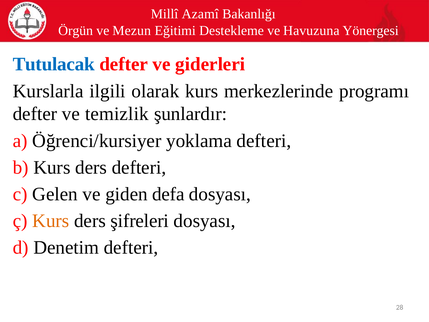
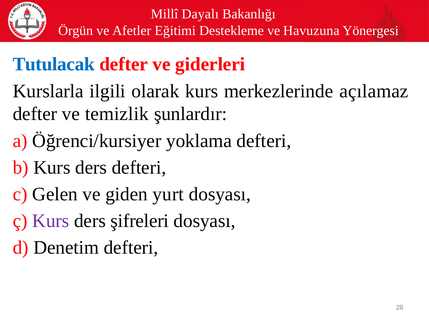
Azamî: Azamî -> Dayalı
Mezun: Mezun -> Afetler
programı: programı -> açılamaz
defa: defa -> yurt
Kurs at (51, 221) colour: orange -> purple
